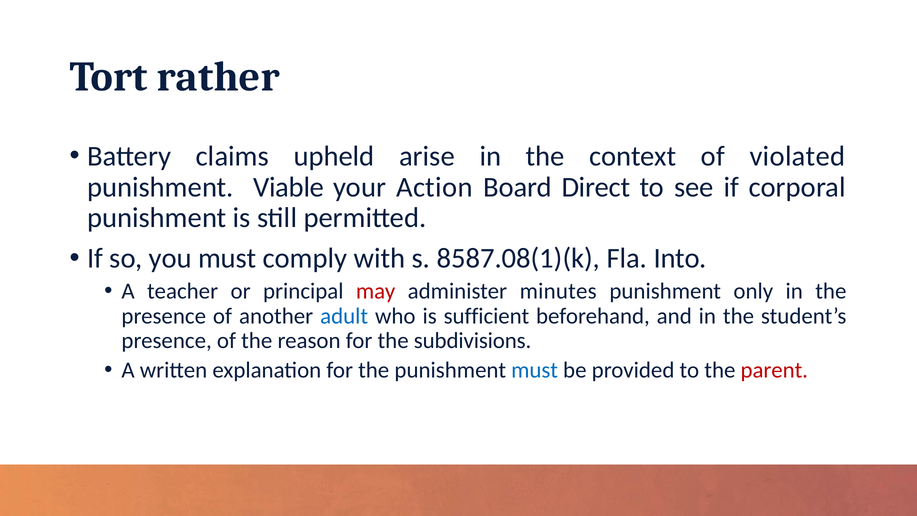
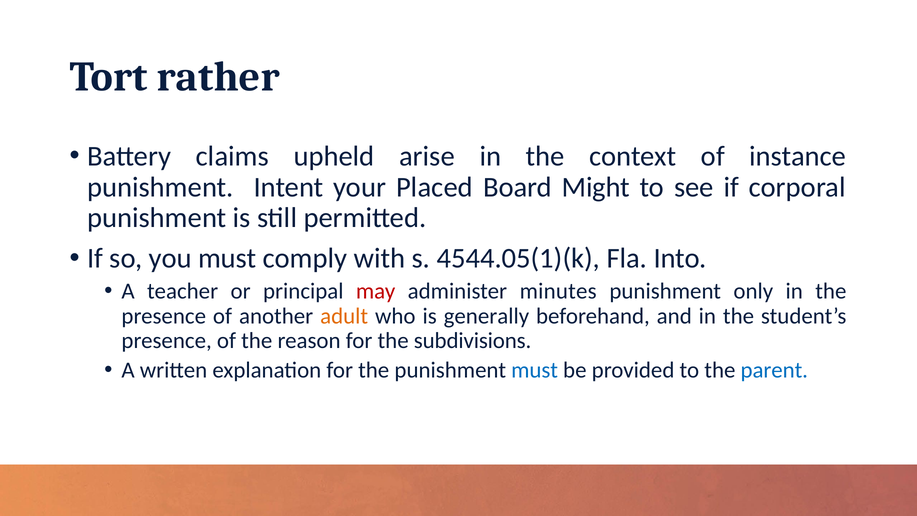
violated: violated -> instance
Viable: Viable -> Intent
Action: Action -> Placed
Direct: Direct -> Might
8587.08(1)(k: 8587.08(1)(k -> 4544.05(1)(k
adult colour: blue -> orange
sufficient: sufficient -> generally
parent colour: red -> blue
